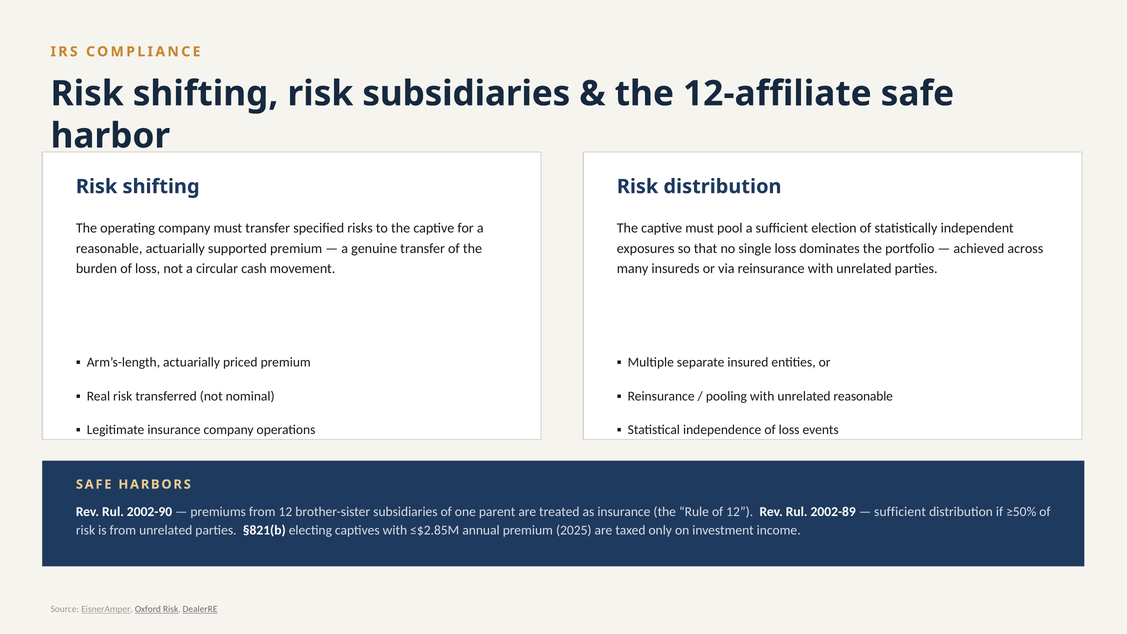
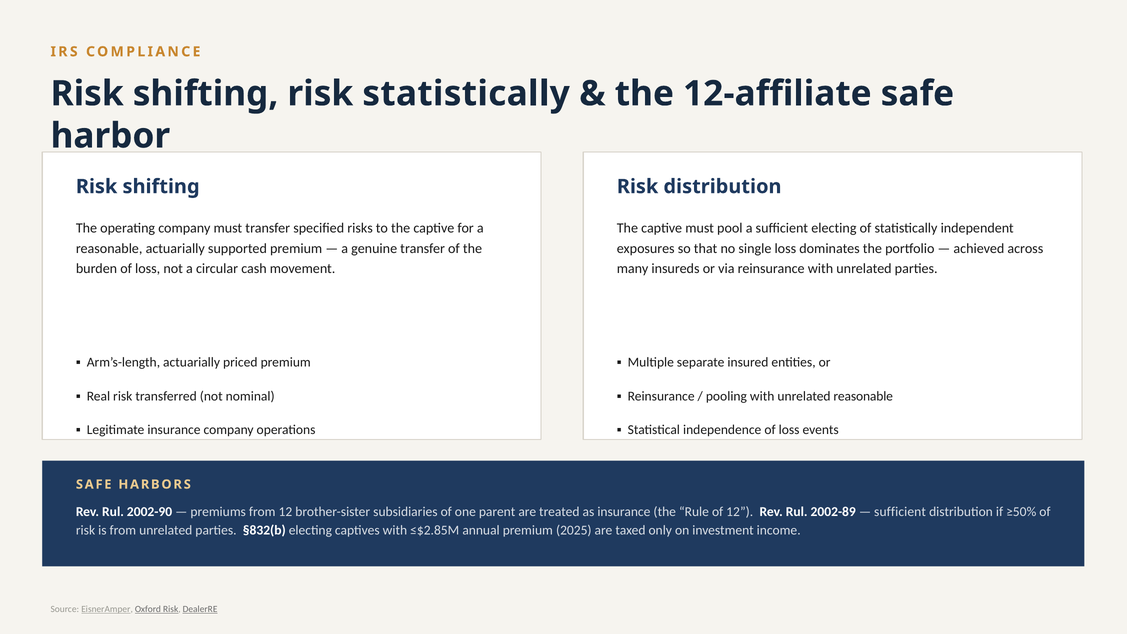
risk subsidiaries: subsidiaries -> statistically
sufficient election: election -> electing
§821(b: §821(b -> §832(b
